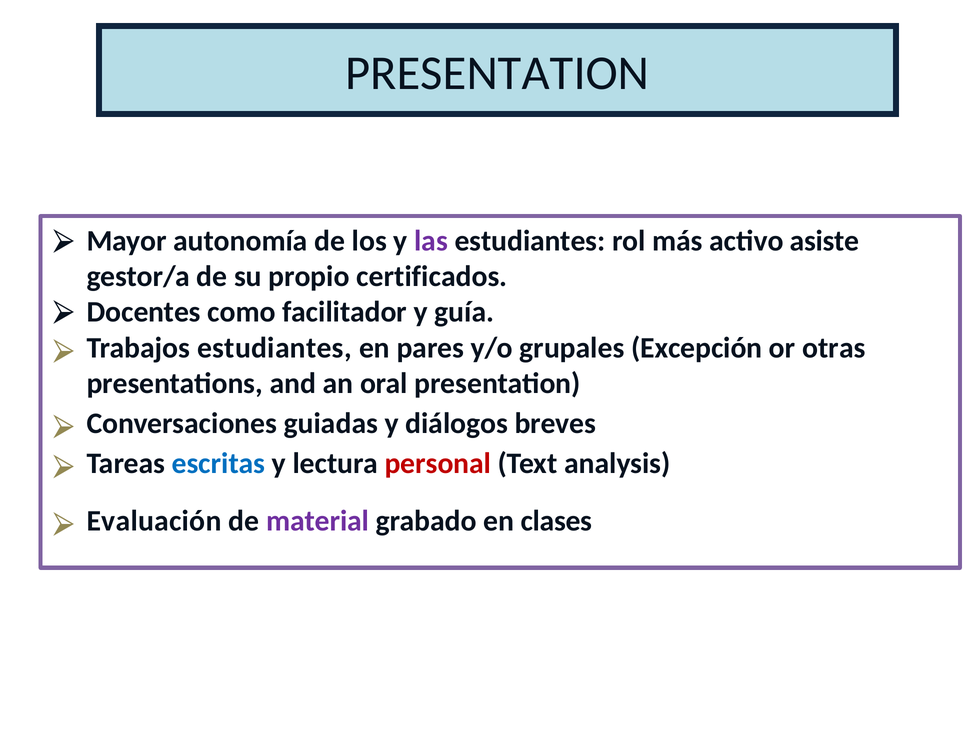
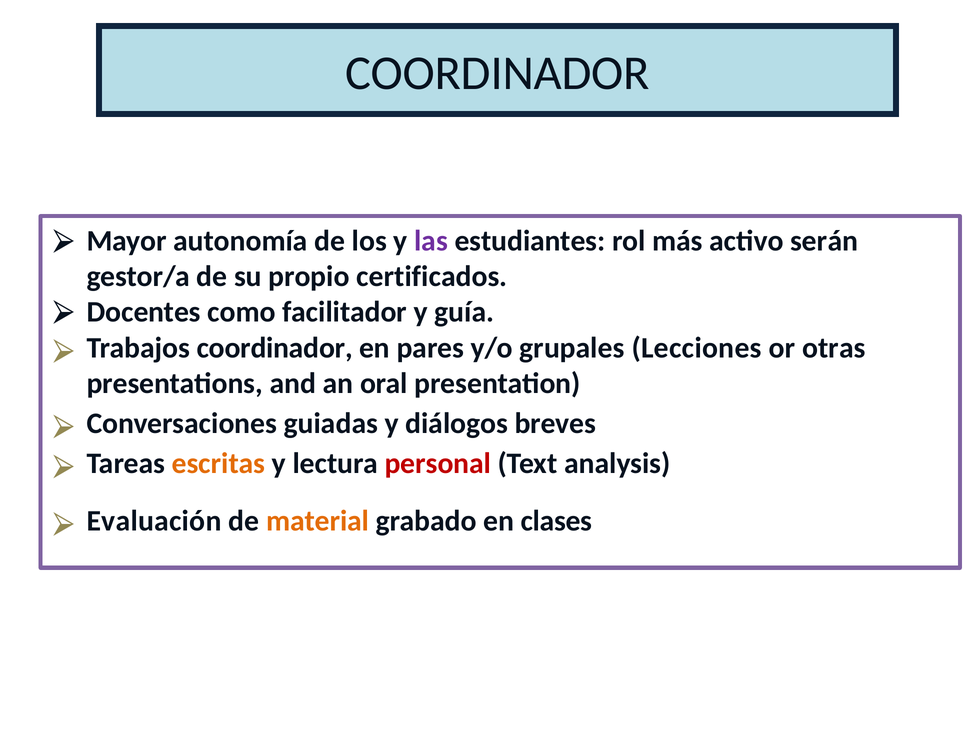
PRESENTATION at (497, 73): PRESENTATION -> COORDINADOR
asiste: asiste -> serán
Trabajos estudiantes: estudiantes -> coordinador
Excepción: Excepción -> Lecciones
escritas colour: blue -> orange
material colour: purple -> orange
